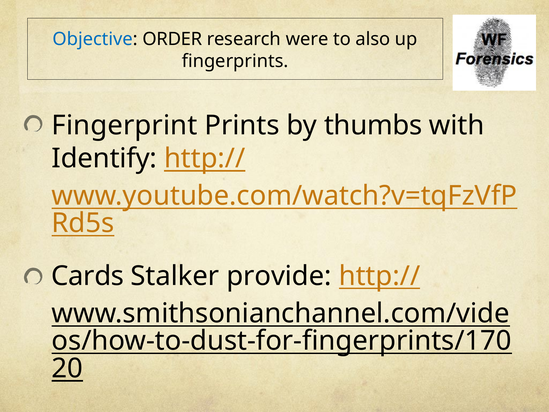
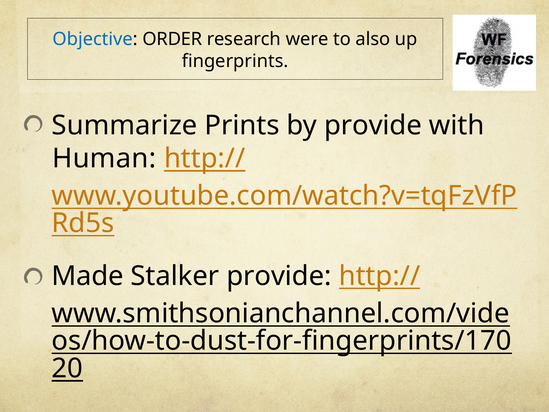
Fingerprint: Fingerprint -> Summarize
by thumbs: thumbs -> provide
Identify: Identify -> Human
Cards: Cards -> Made
